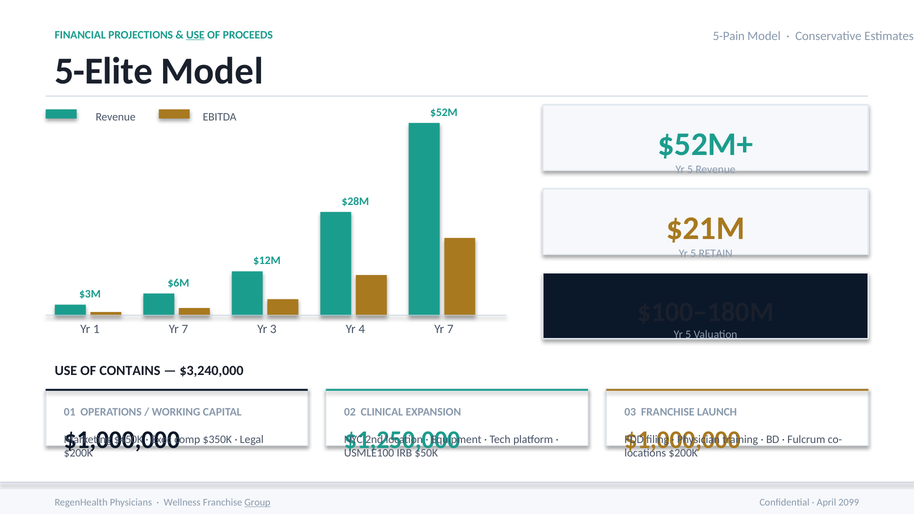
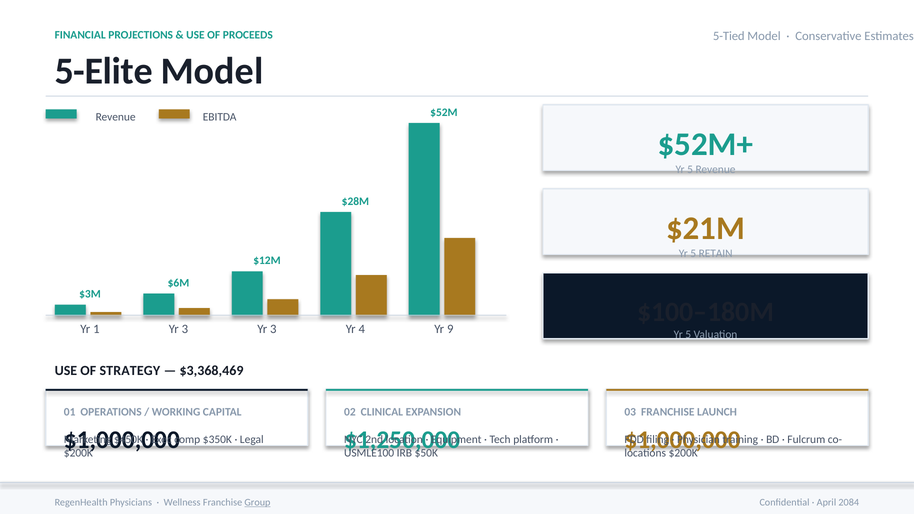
USE at (195, 35) underline: present -> none
5-Pain: 5-Pain -> 5-Tied
7 at (185, 329): 7 -> 3
7 at (450, 329): 7 -> 9
CONTAINS: CONTAINS -> STRATEGY
$3,240,000: $3,240,000 -> $3,368,469
2099: 2099 -> 2084
